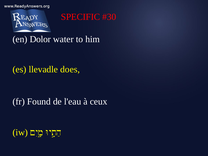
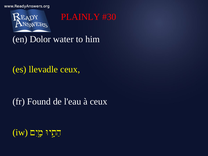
SPECIFIC: SPECIFIC -> PLAINLY
llevadle does: does -> ceux
